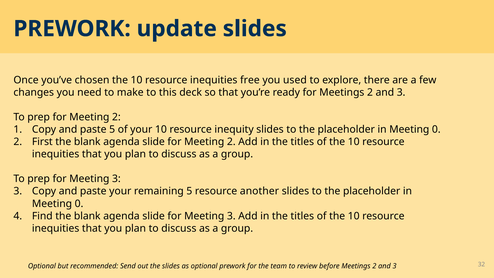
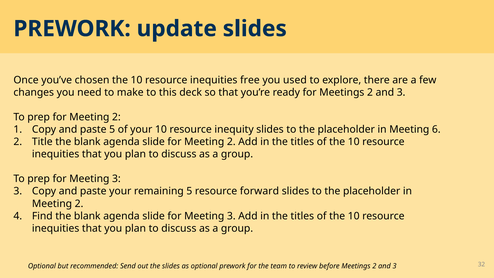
0 at (436, 129): 0 -> 6
First: First -> Title
another: another -> forward
0 at (79, 204): 0 -> 2
